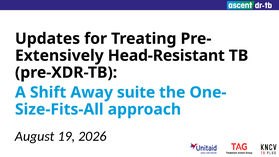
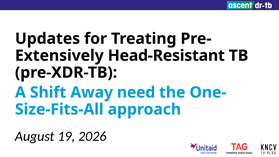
suite: suite -> need
